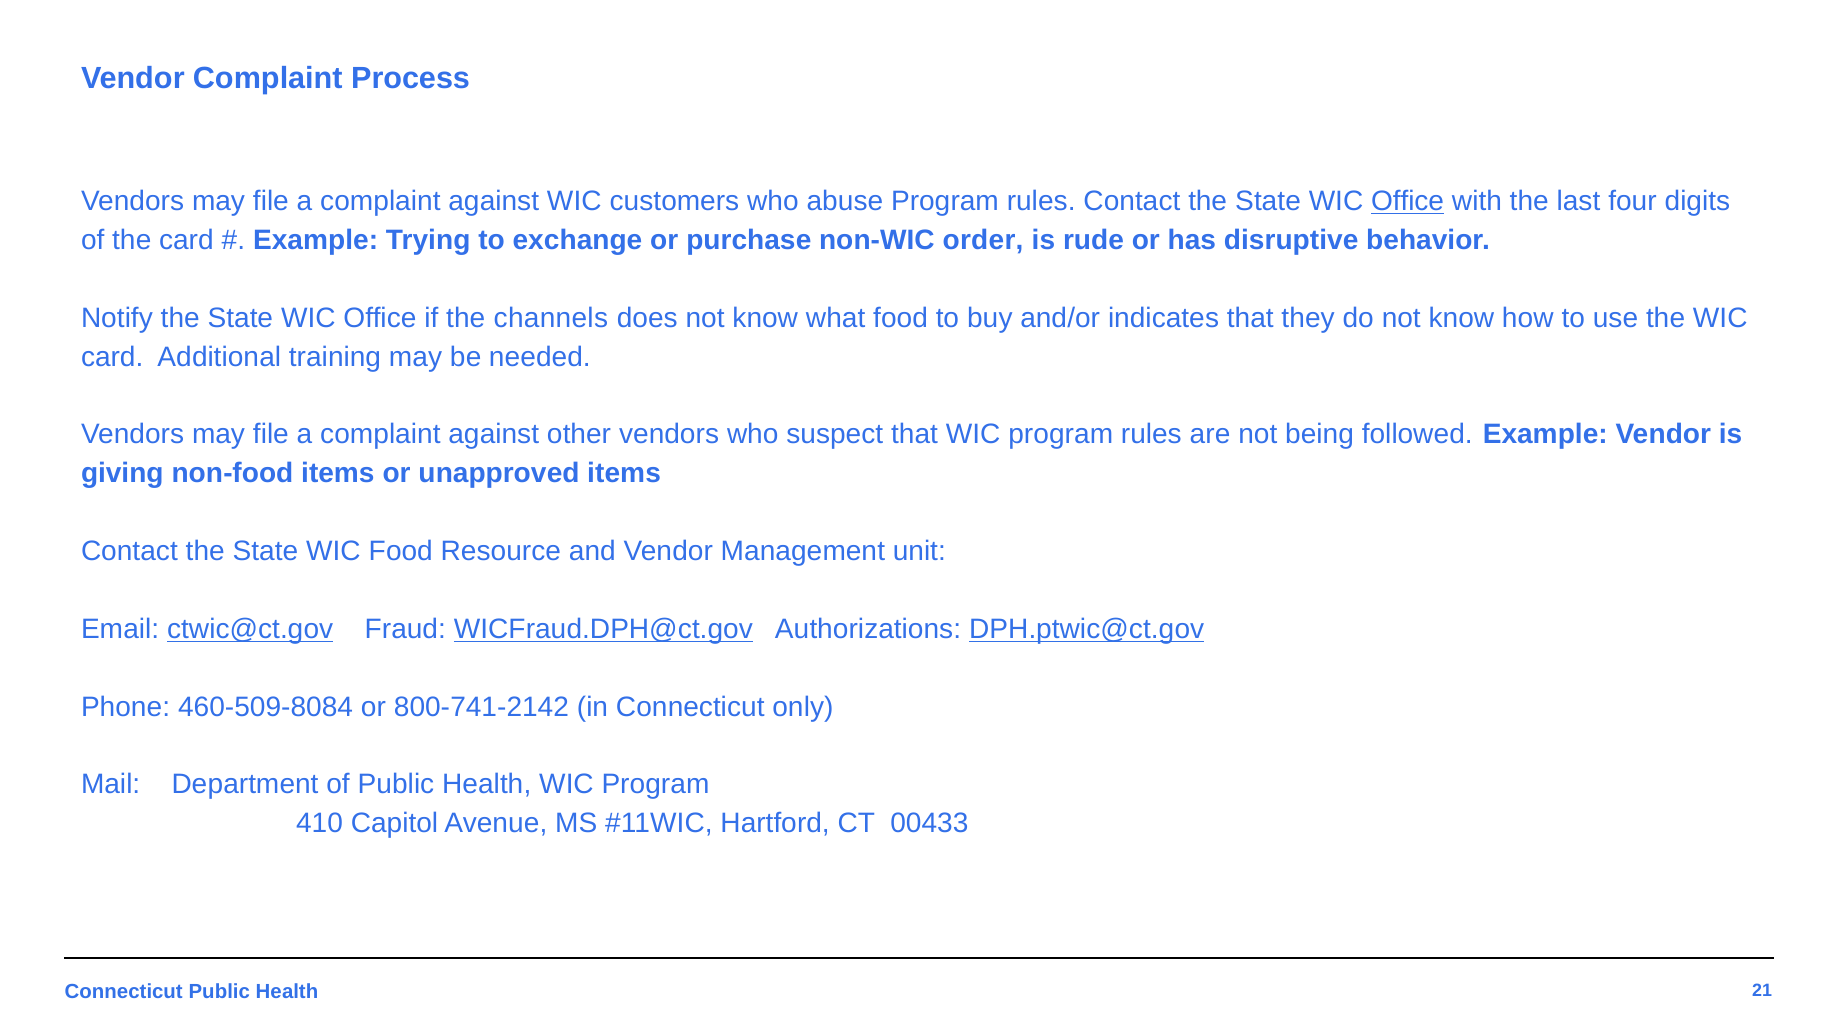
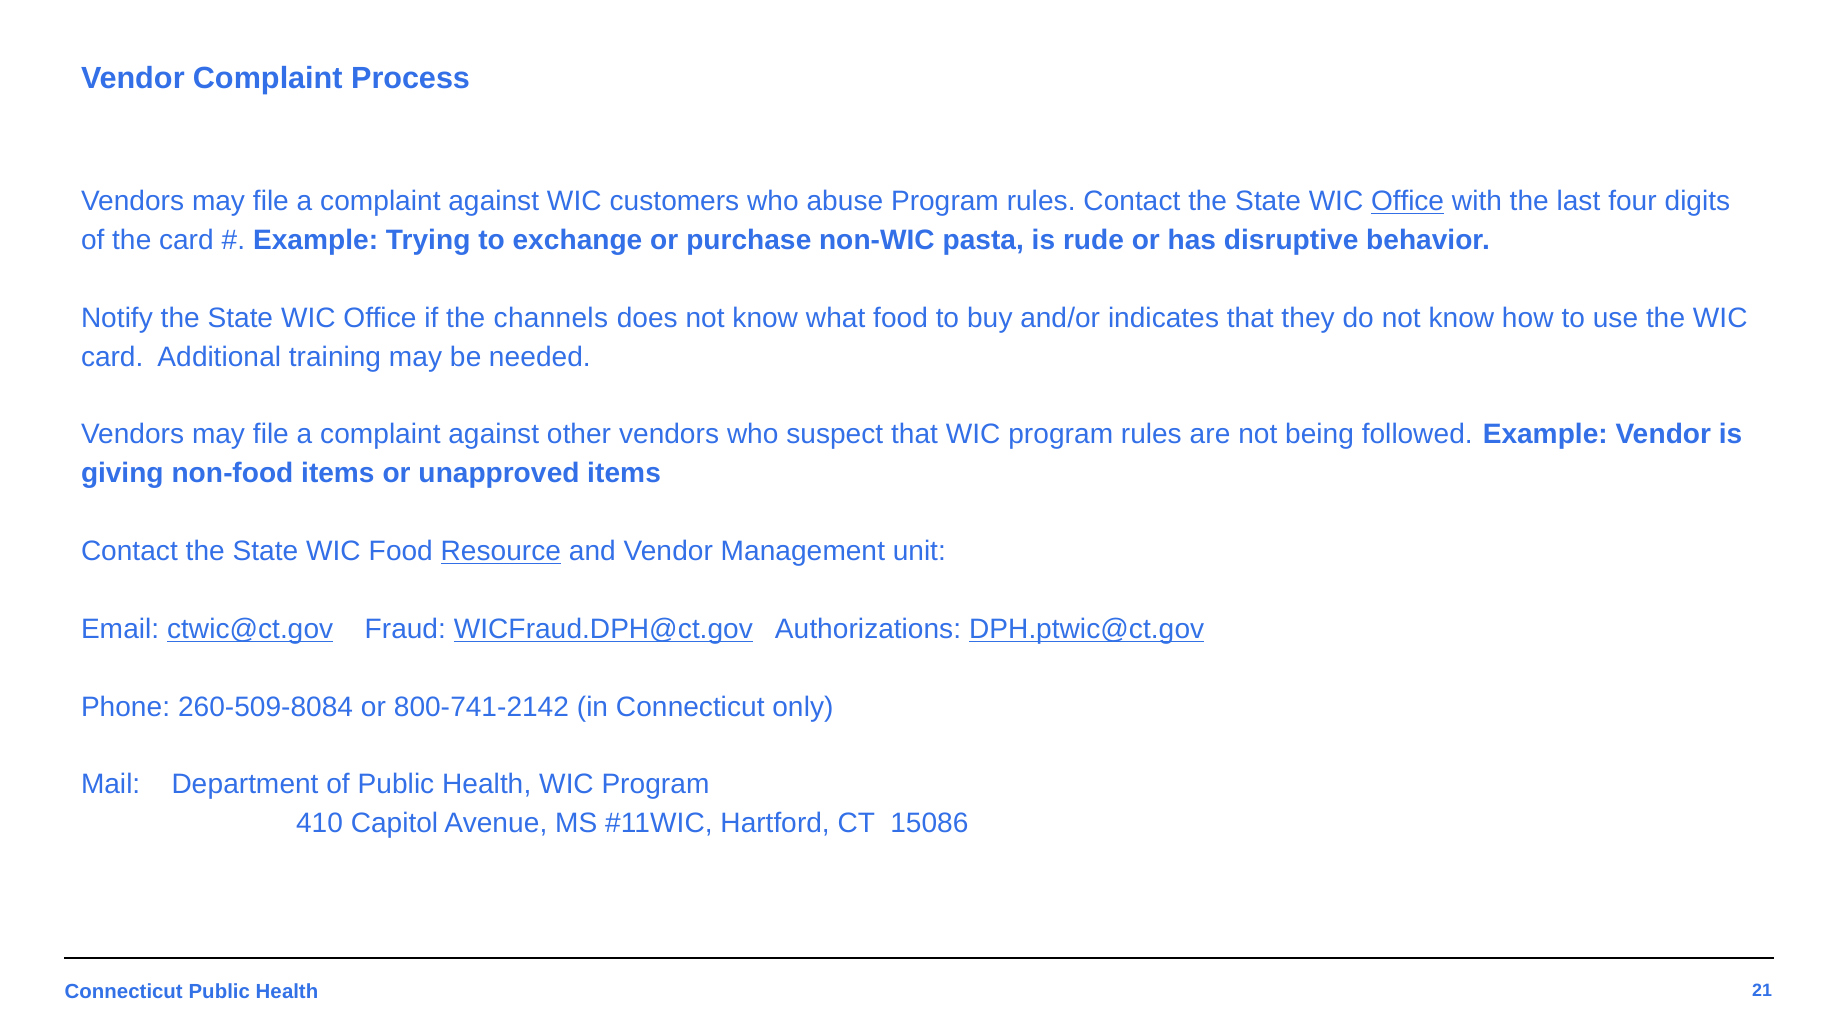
order: order -> pasta
Resource underline: none -> present
460-509-8084: 460-509-8084 -> 260-509-8084
00433: 00433 -> 15086
